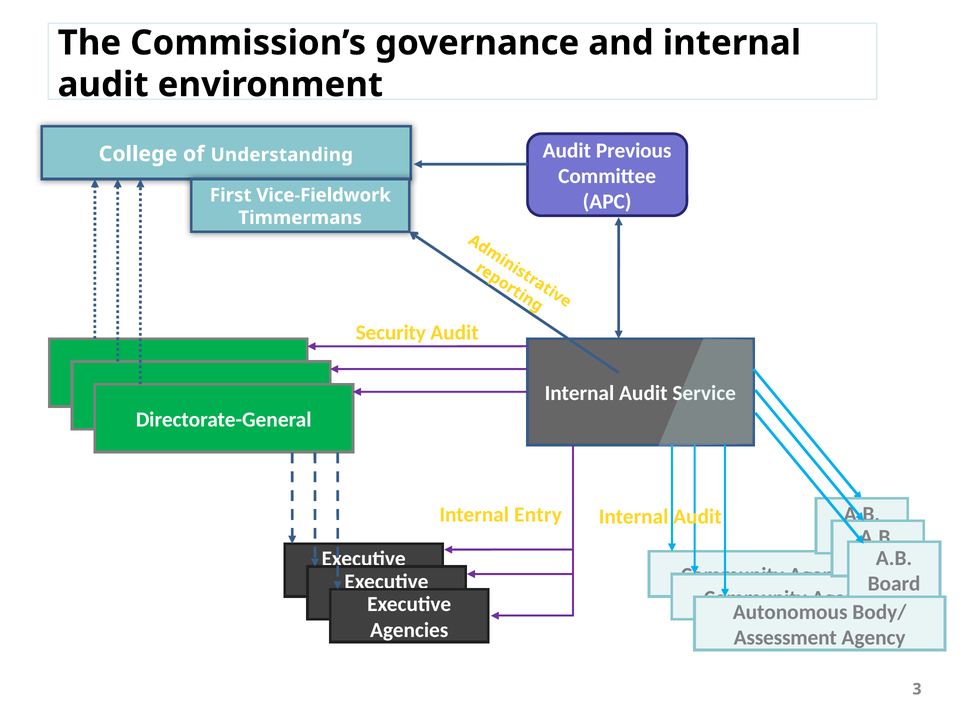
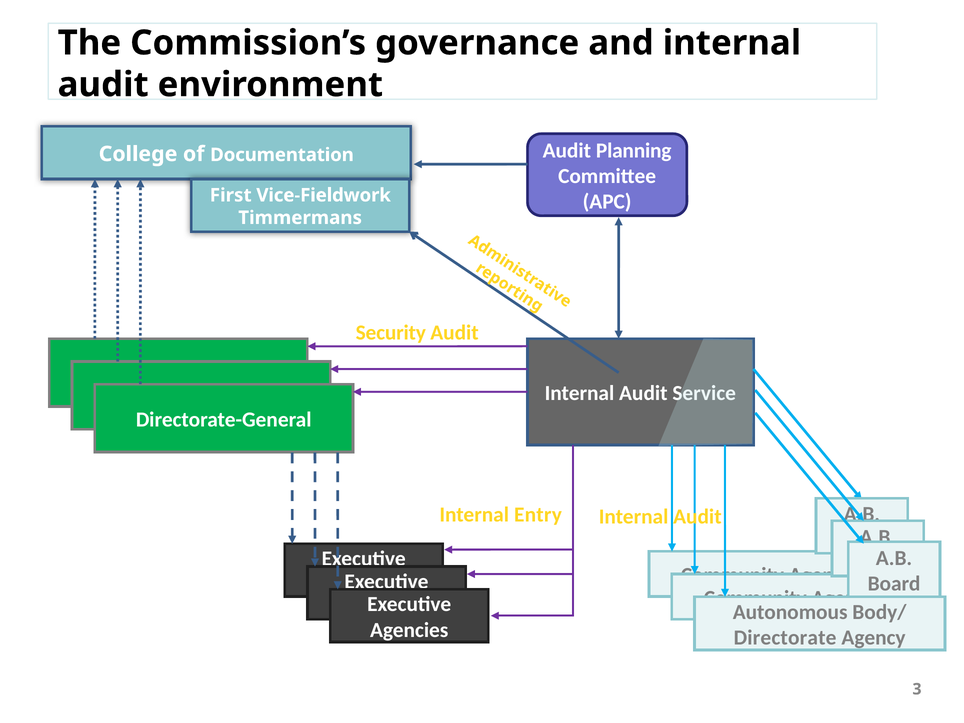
Understanding: Understanding -> Documentation
Previous: Previous -> Planning
Assessment: Assessment -> Directorate
